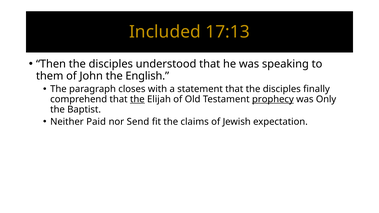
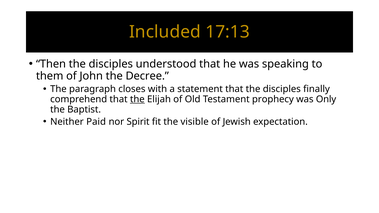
English: English -> Decree
prophecy underline: present -> none
Send: Send -> Spirit
claims: claims -> visible
